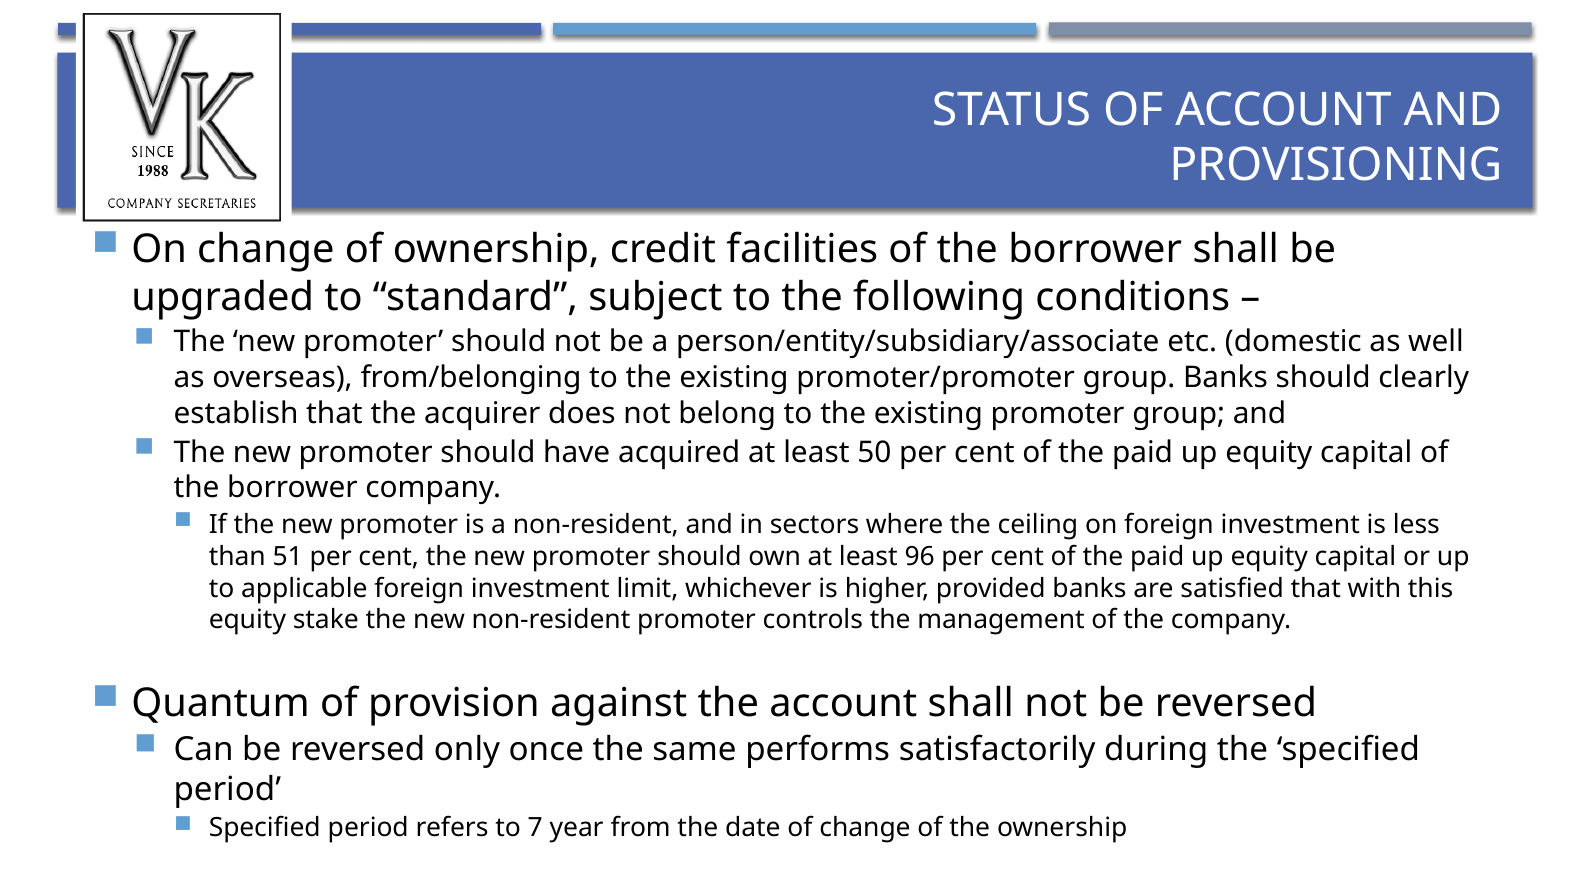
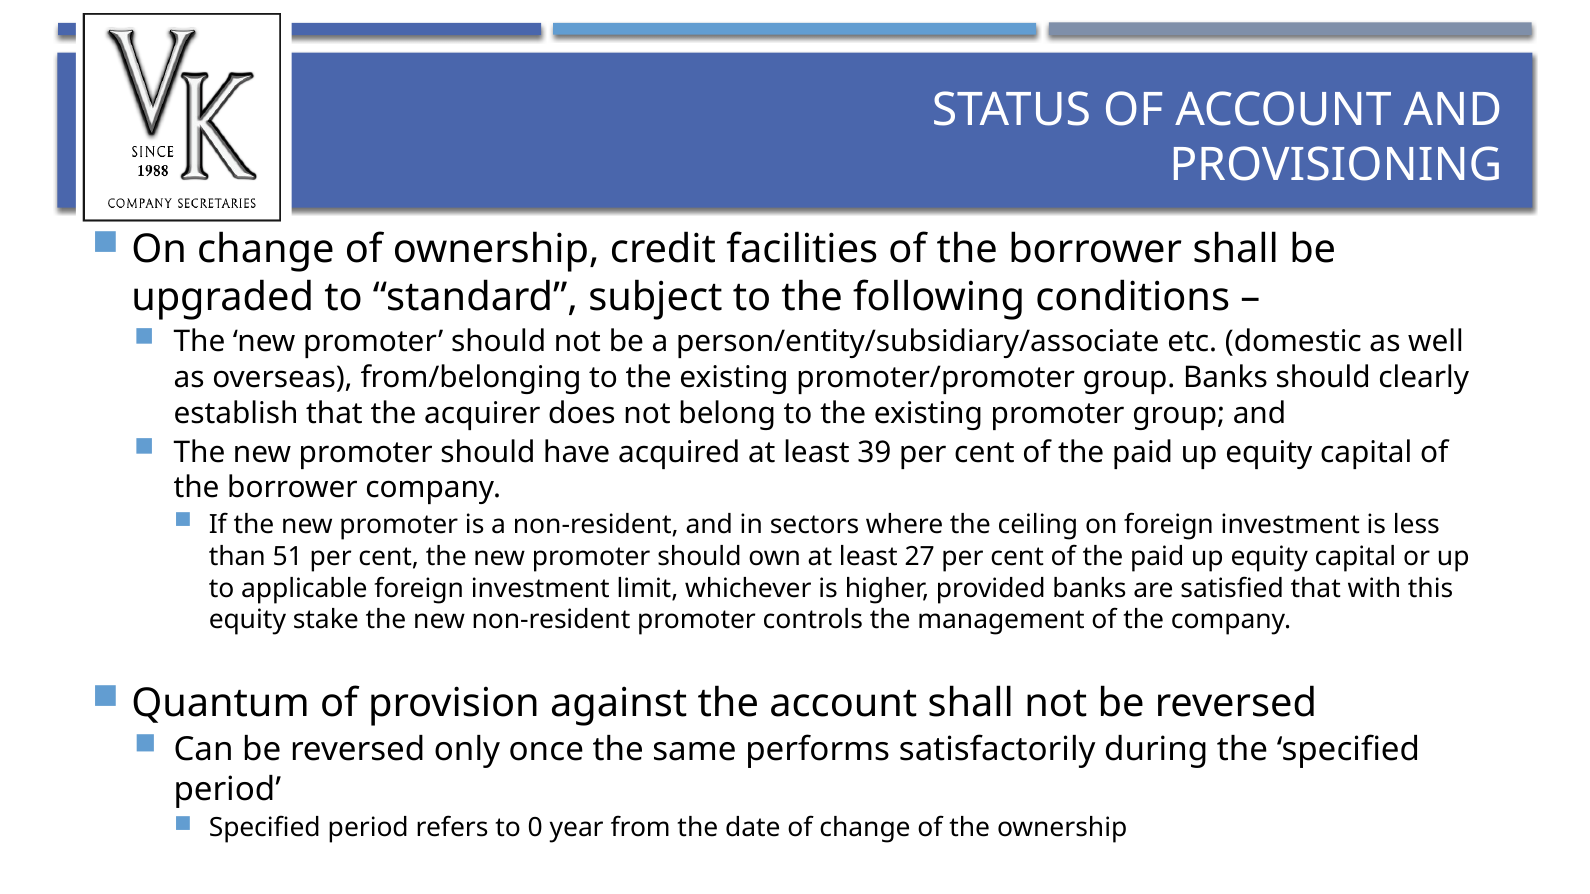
50: 50 -> 39
96: 96 -> 27
7: 7 -> 0
